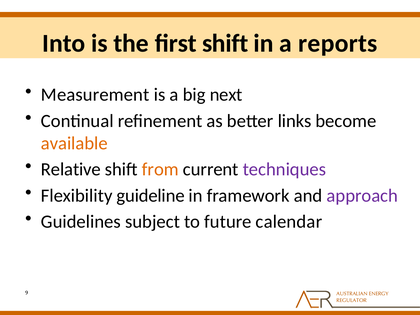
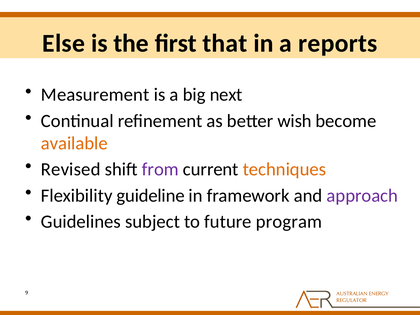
Into: Into -> Else
first shift: shift -> that
links: links -> wish
Relative: Relative -> Revised
from colour: orange -> purple
techniques colour: purple -> orange
calendar: calendar -> program
